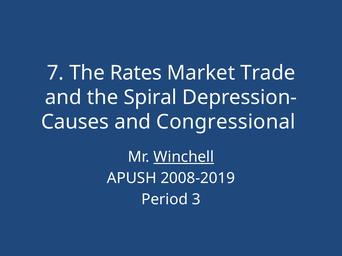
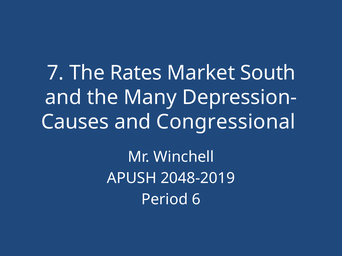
Trade: Trade -> South
Spiral: Spiral -> Many
Winchell underline: present -> none
2008-2019: 2008-2019 -> 2048-2019
3: 3 -> 6
